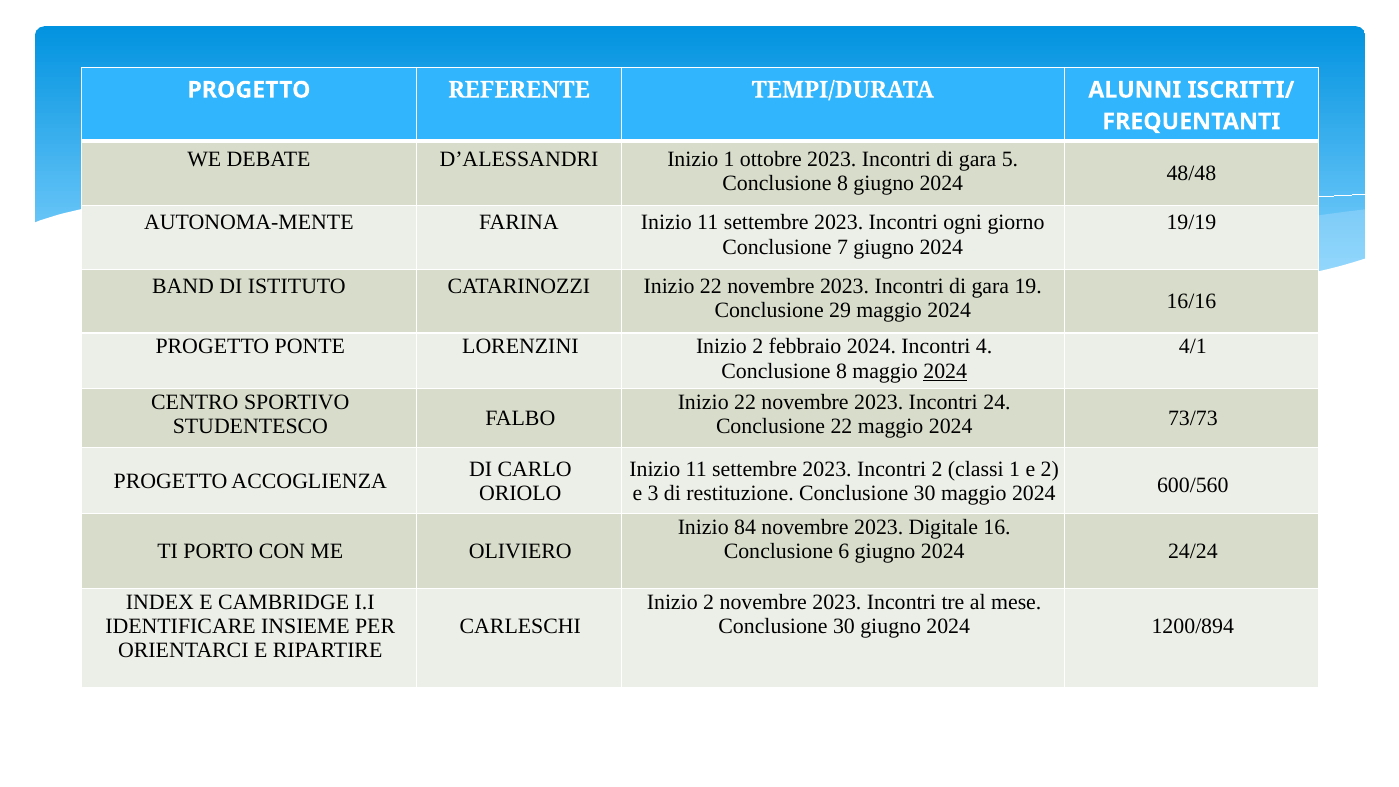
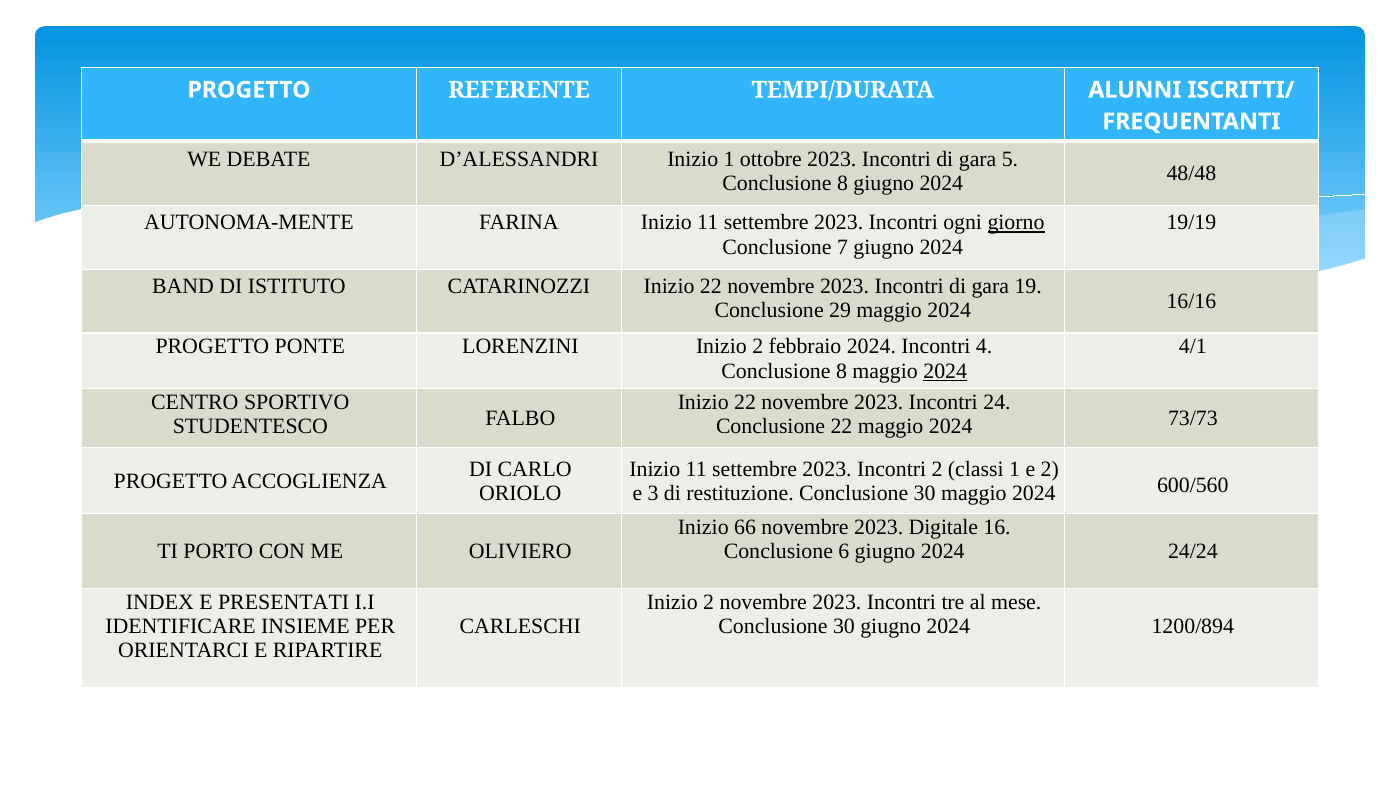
giorno underline: none -> present
84: 84 -> 66
CAMBRIDGE: CAMBRIDGE -> PRESENTATI
